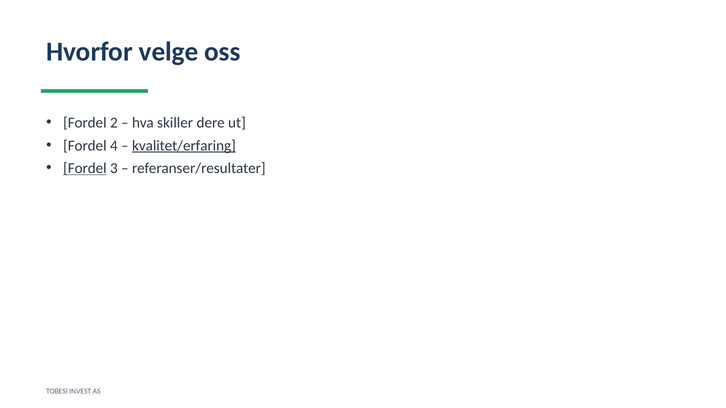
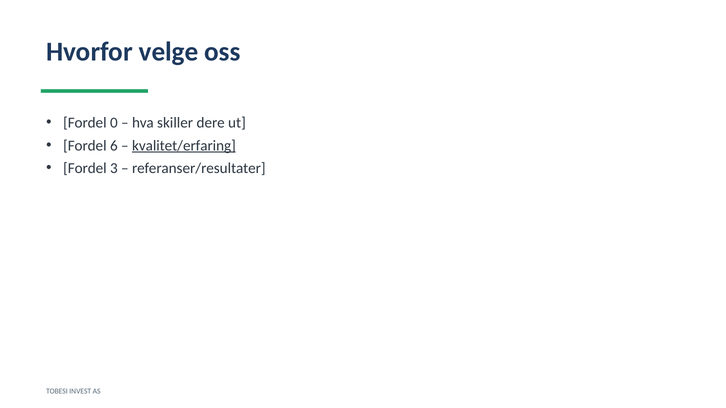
2: 2 -> 0
4: 4 -> 6
Fordel at (85, 168) underline: present -> none
